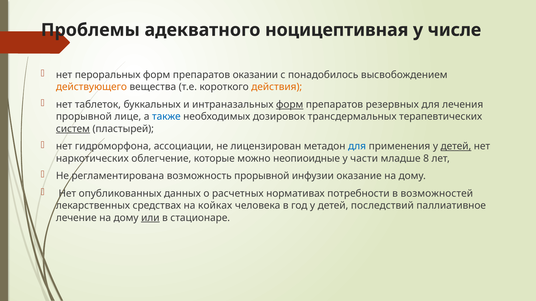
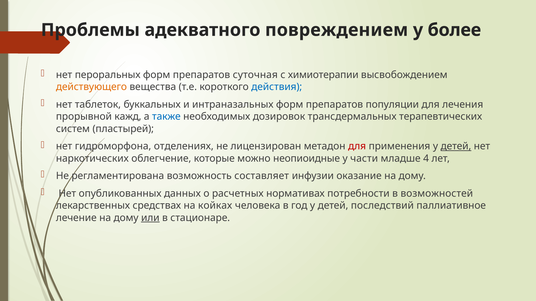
ноцицептивная: ноцицептивная -> повреждением
числе: числе -> более
оказании: оказании -> суточная
понадобилось: понадобилось -> химиотерапии
действия colour: orange -> blue
форм at (290, 105) underline: present -> none
резервных: резервных -> популяции
лице: лице -> кажд
систем underline: present -> none
ассоциации: ассоциации -> отделениях
для at (357, 147) colour: blue -> red
8: 8 -> 4
возможность прорывной: прорывной -> составляет
